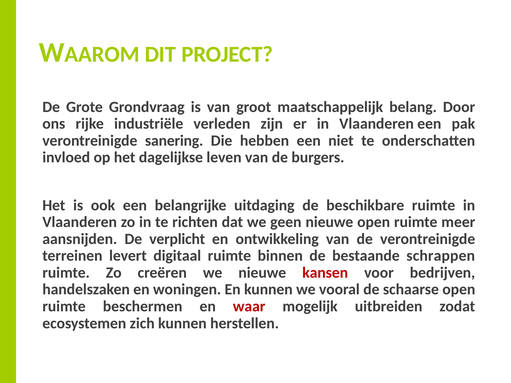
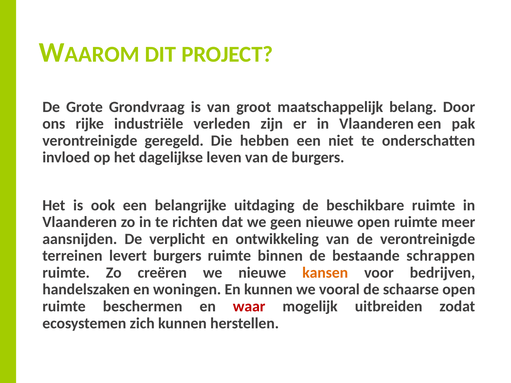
sanering: sanering -> geregeld
levert digitaal: digitaal -> burgers
kansen colour: red -> orange
